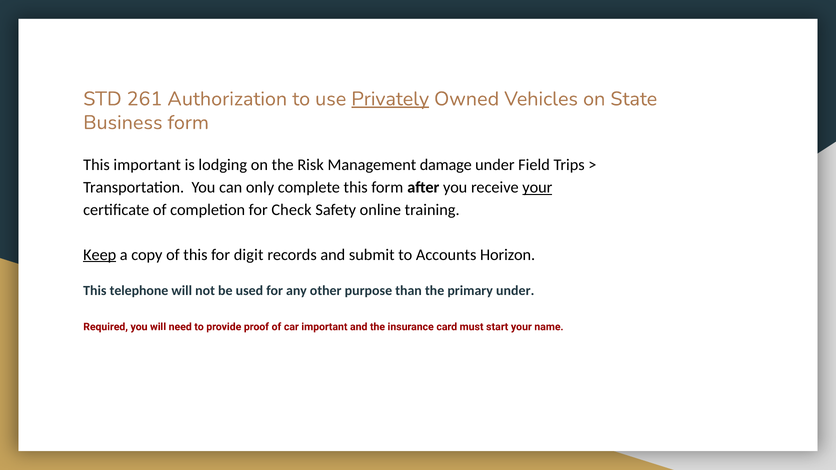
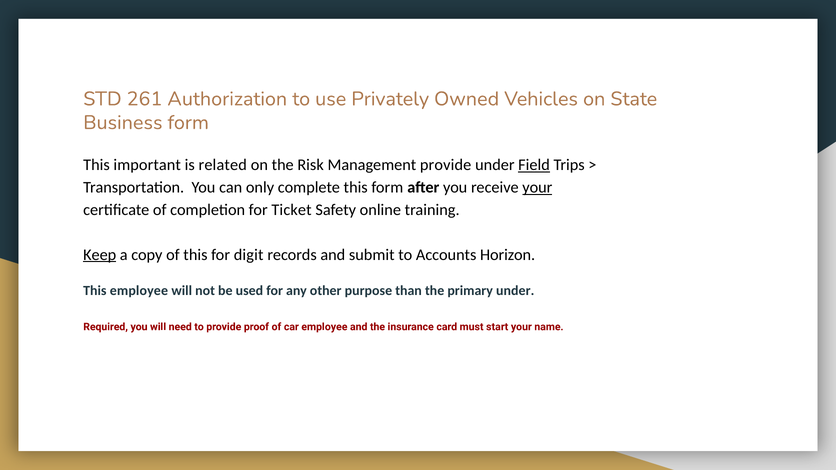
Privately underline: present -> none
lodging: lodging -> related
Management damage: damage -> provide
Field underline: none -> present
Check: Check -> Ticket
This telephone: telephone -> employee
car important: important -> employee
